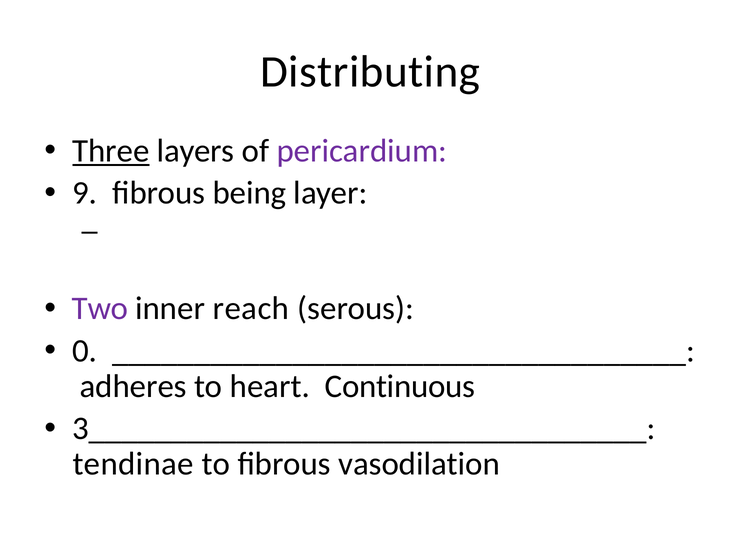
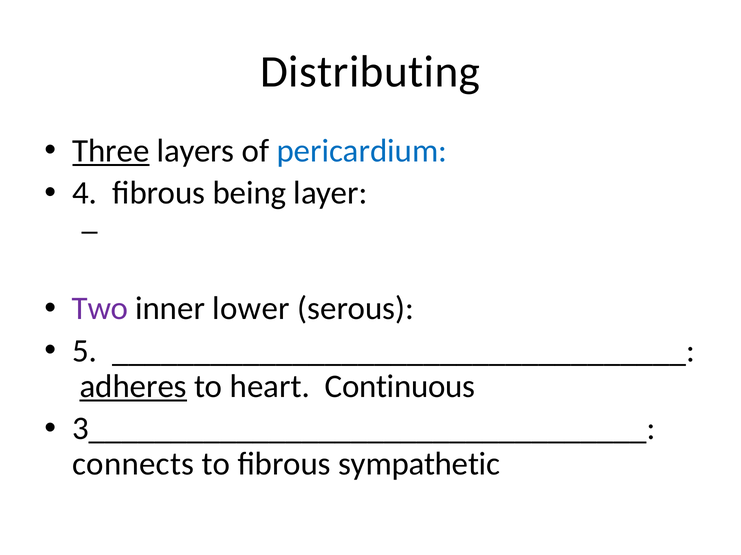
pericardium colour: purple -> blue
9: 9 -> 4
reach: reach -> lower
0: 0 -> 5
adheres underline: none -> present
tendinae: tendinae -> connects
vasodilation: vasodilation -> sympathetic
